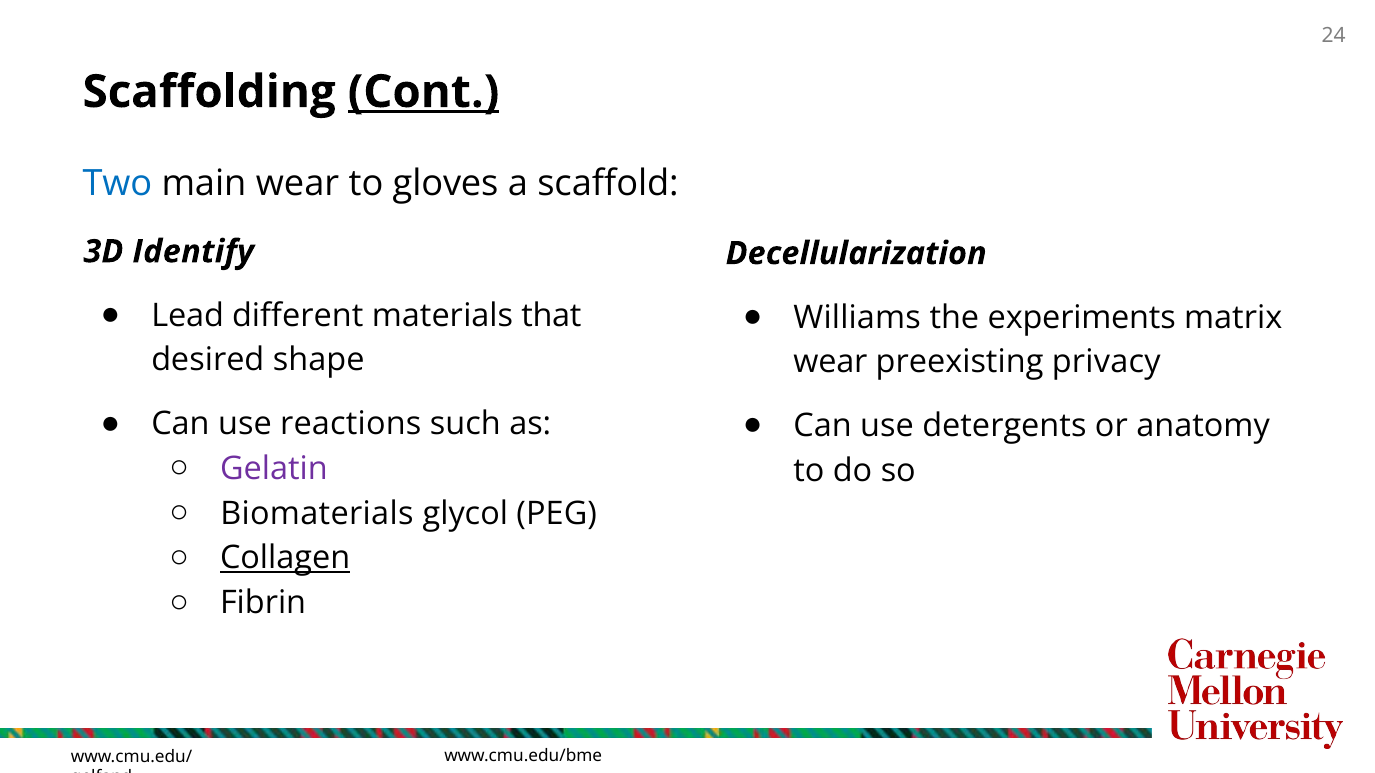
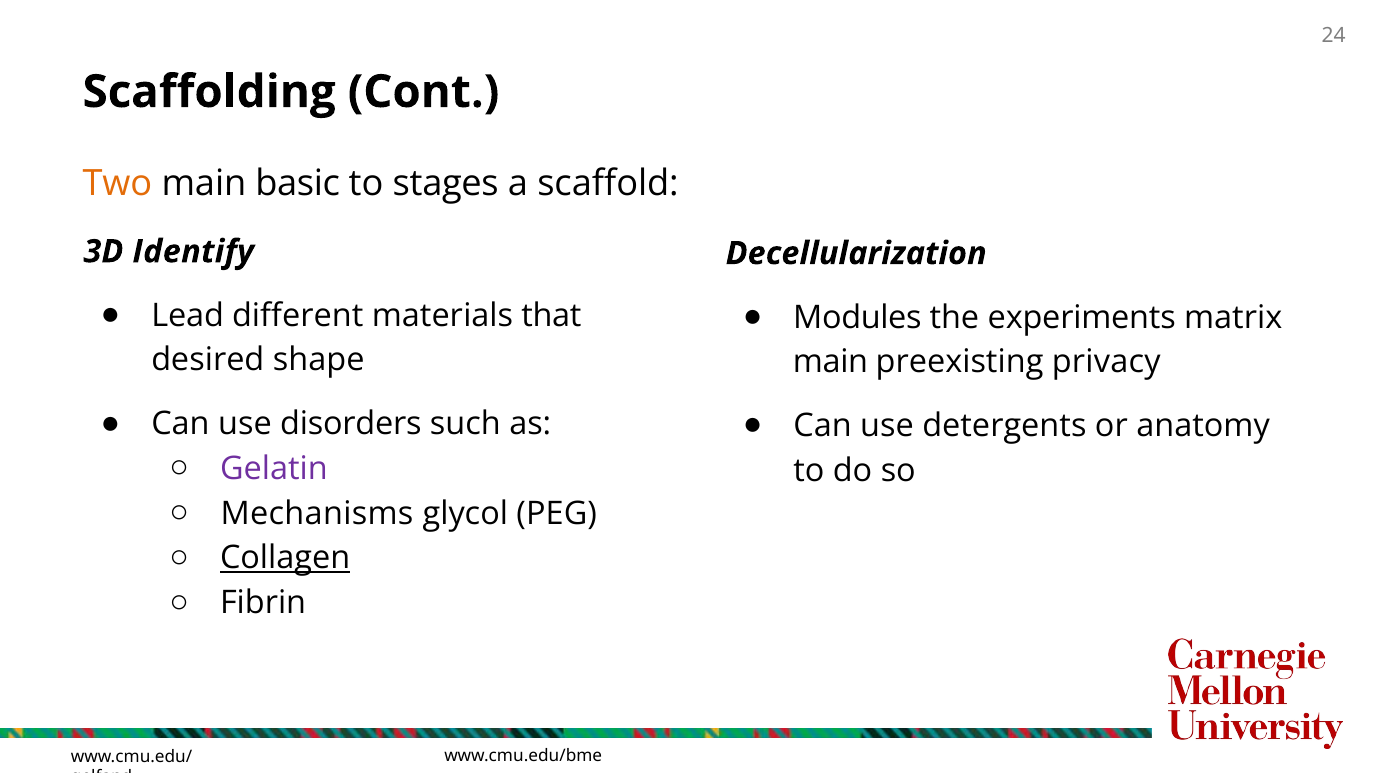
Cont underline: present -> none
Two colour: blue -> orange
main wear: wear -> basic
gloves: gloves -> stages
Williams: Williams -> Modules
wear at (830, 362): wear -> main
reactions: reactions -> disorders
Biomaterials: Biomaterials -> Mechanisms
